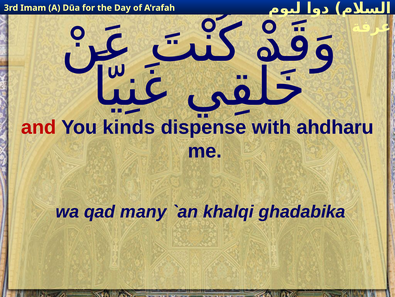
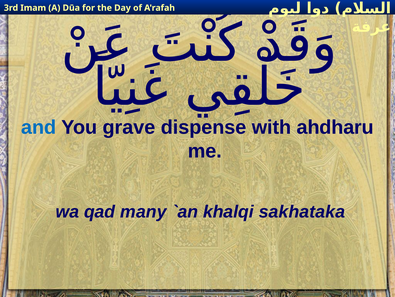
and colour: red -> blue
kinds: kinds -> grave
ghadabika: ghadabika -> sakhataka
